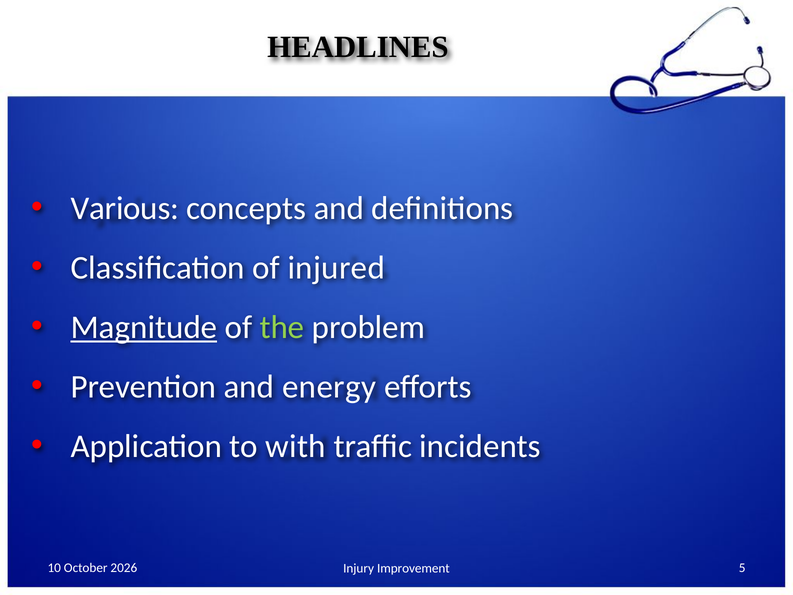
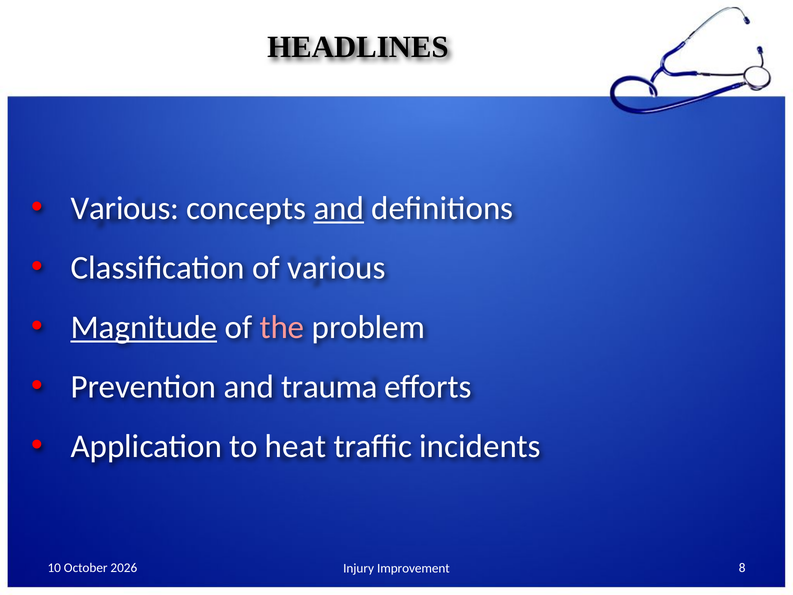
and at (339, 208) underline: none -> present
of injured: injured -> various
the colour: light green -> pink
energy: energy -> trauma
with: with -> heat
5: 5 -> 8
